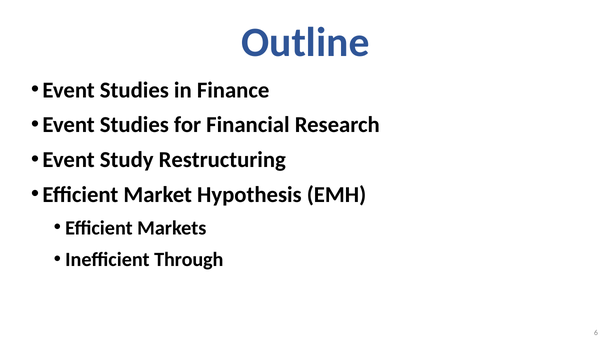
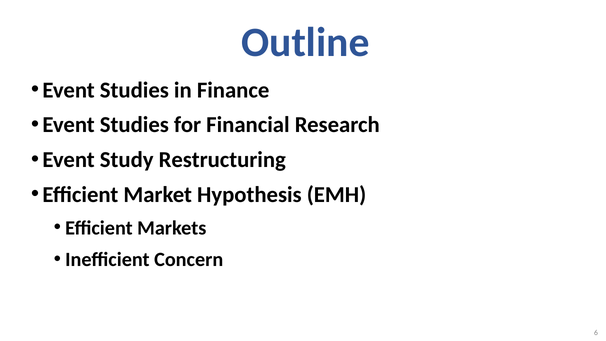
Through: Through -> Concern
